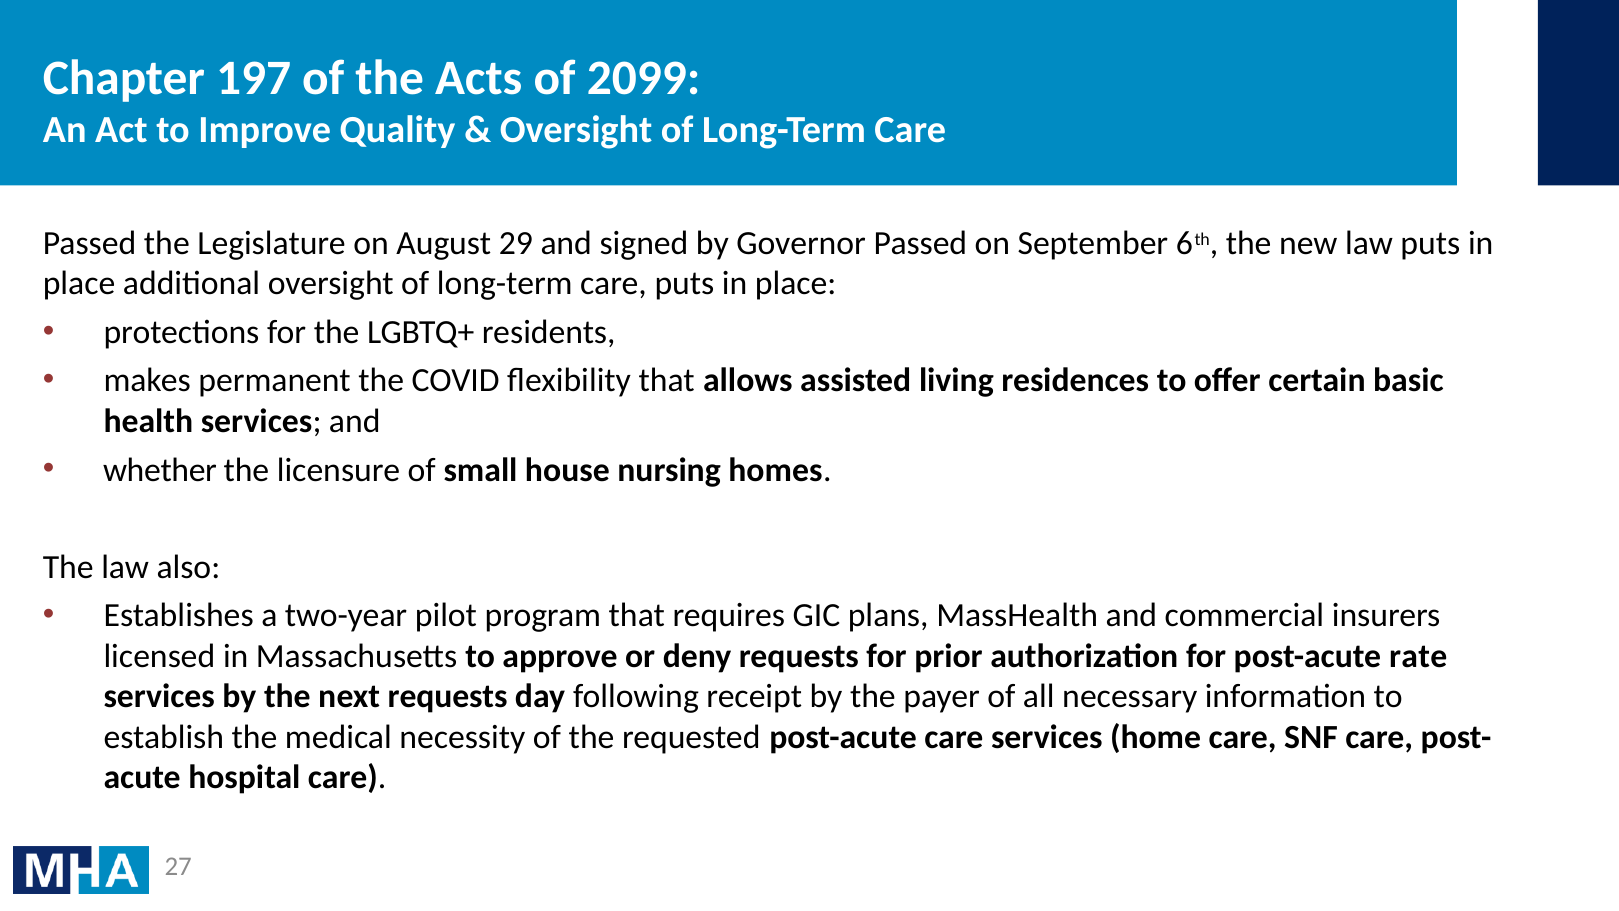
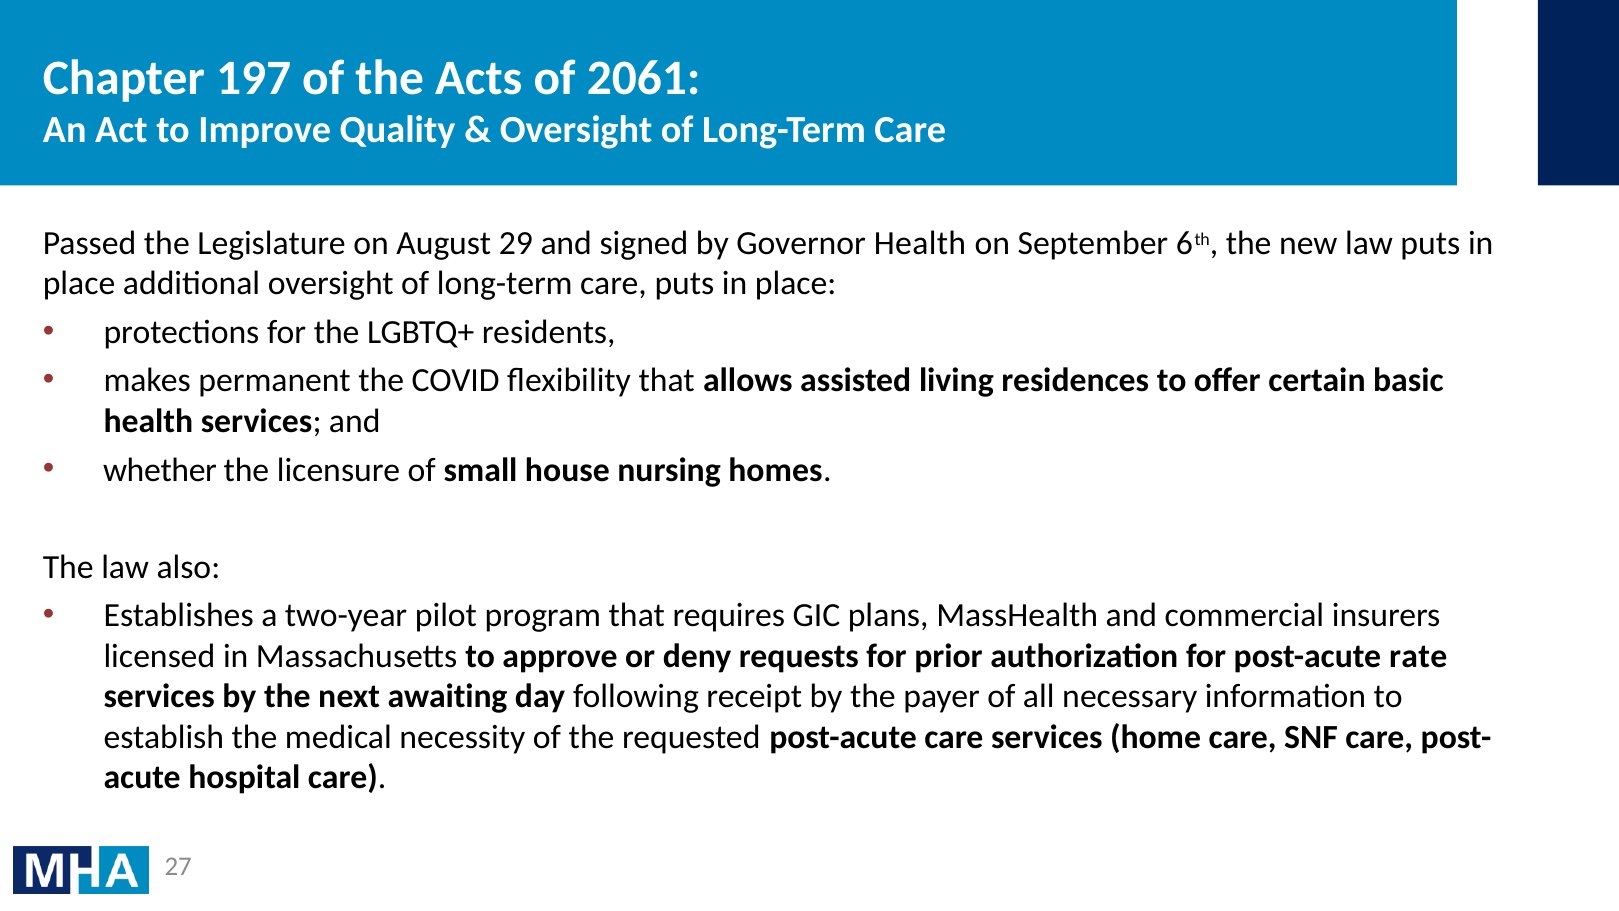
2099: 2099 -> 2061
Governor Passed: Passed -> Health
next requests: requests -> awaiting
